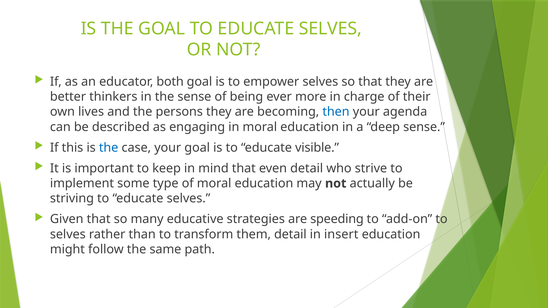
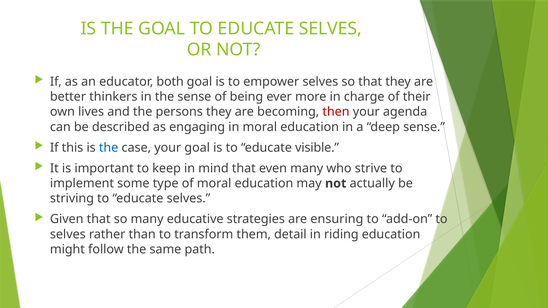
then colour: blue -> red
even detail: detail -> many
speeding: speeding -> ensuring
insert: insert -> riding
